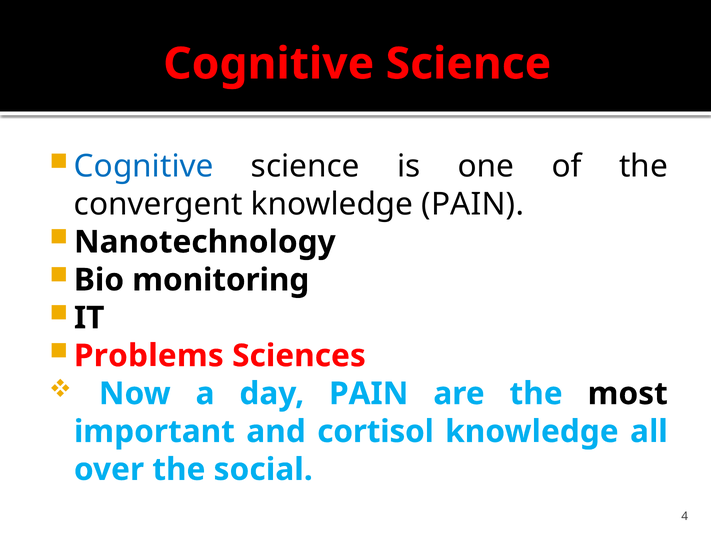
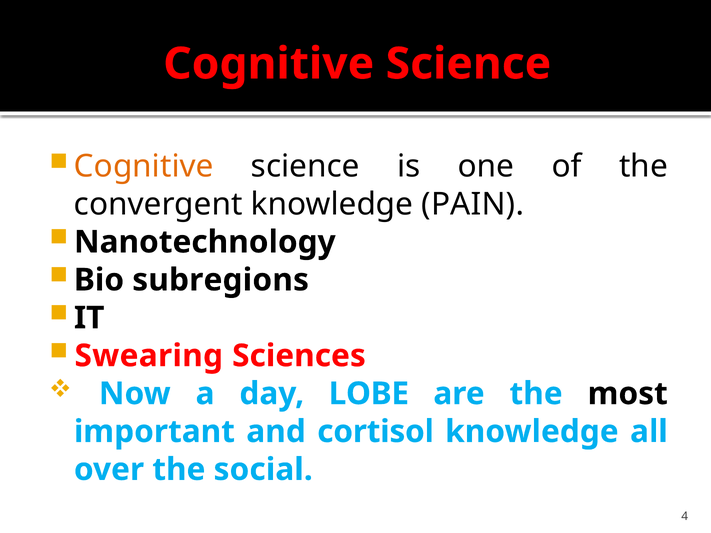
Cognitive at (144, 166) colour: blue -> orange
monitoring: monitoring -> subregions
Problems: Problems -> Swearing
day PAIN: PAIN -> LOBE
